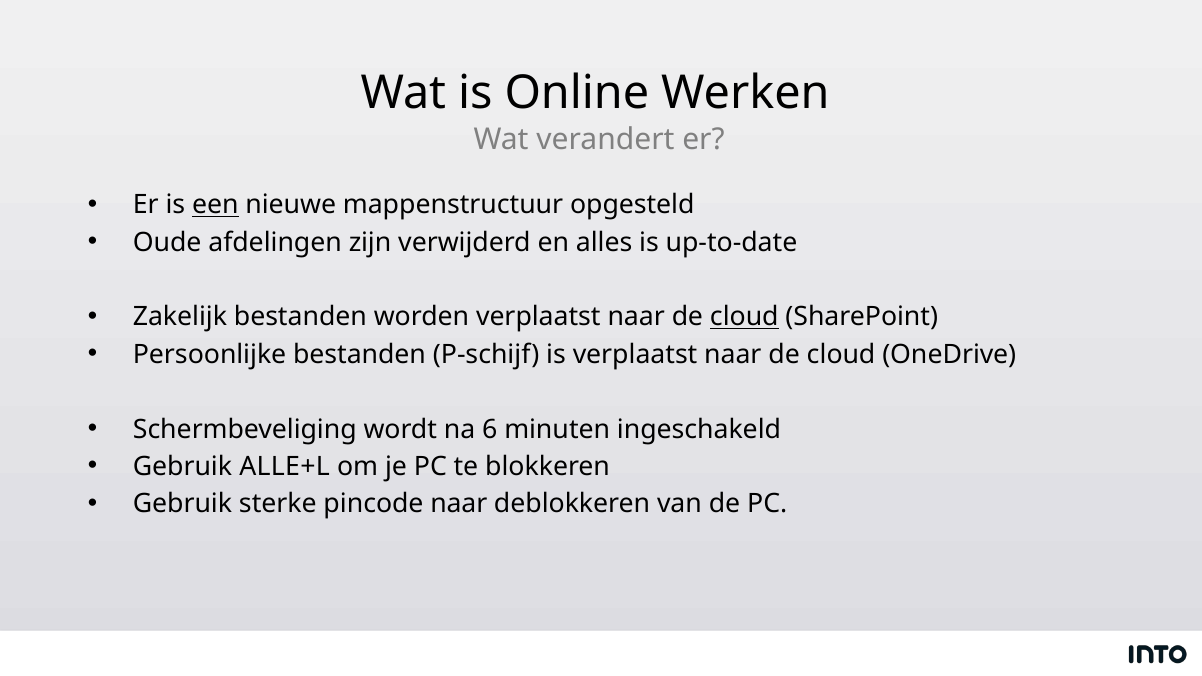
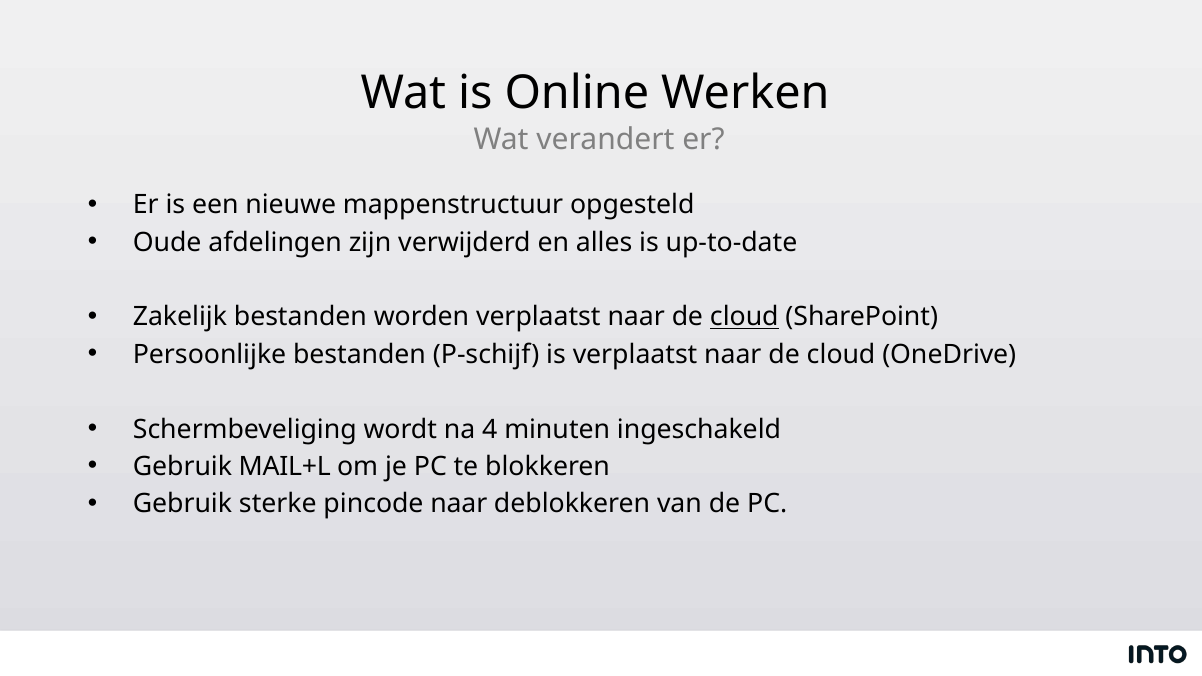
een underline: present -> none
6: 6 -> 4
ALLE+L: ALLE+L -> MAIL+L
